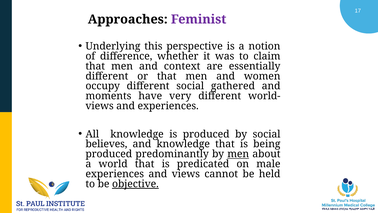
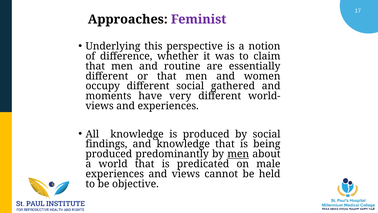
context: context -> routine
believes: believes -> findings
objective underline: present -> none
